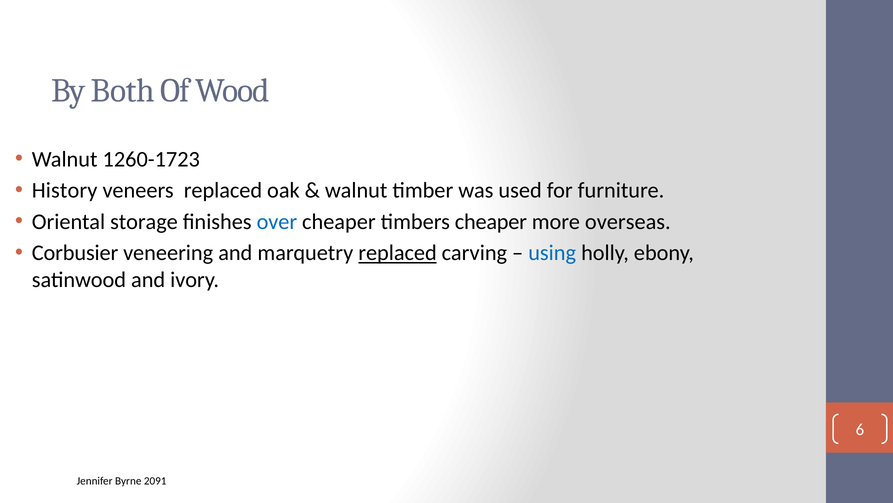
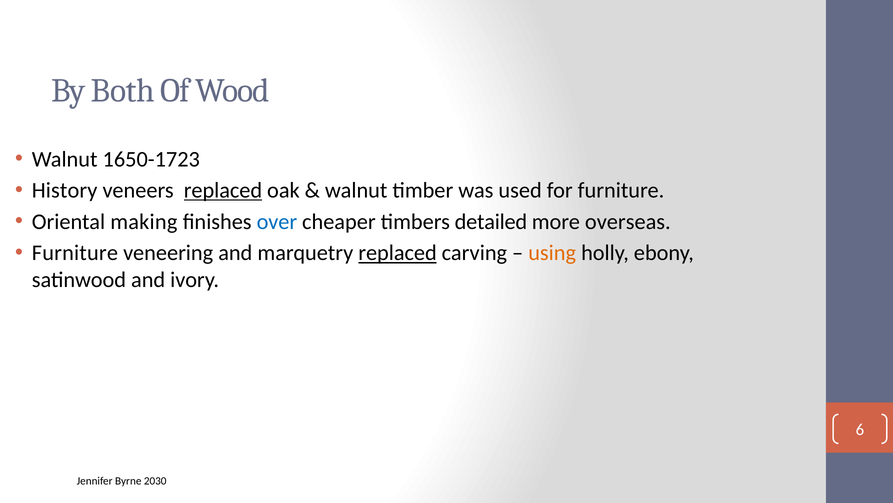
1260-1723: 1260-1723 -> 1650-1723
replaced at (223, 190) underline: none -> present
storage: storage -> making
timbers cheaper: cheaper -> detailed
Corbusier at (75, 253): Corbusier -> Furniture
using colour: blue -> orange
2091: 2091 -> 2030
